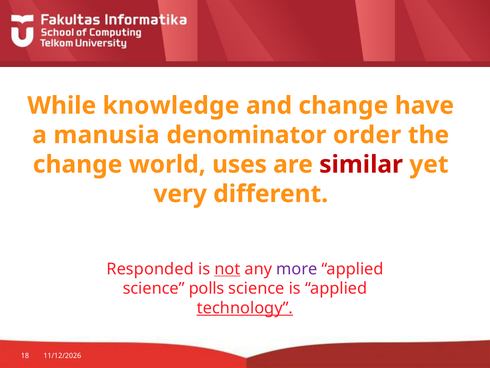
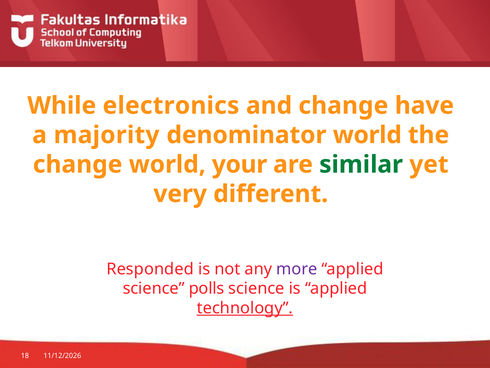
knowledge: knowledge -> electronics
manusia: manusia -> majority
denominator order: order -> world
uses: uses -> your
similar colour: red -> green
not underline: present -> none
